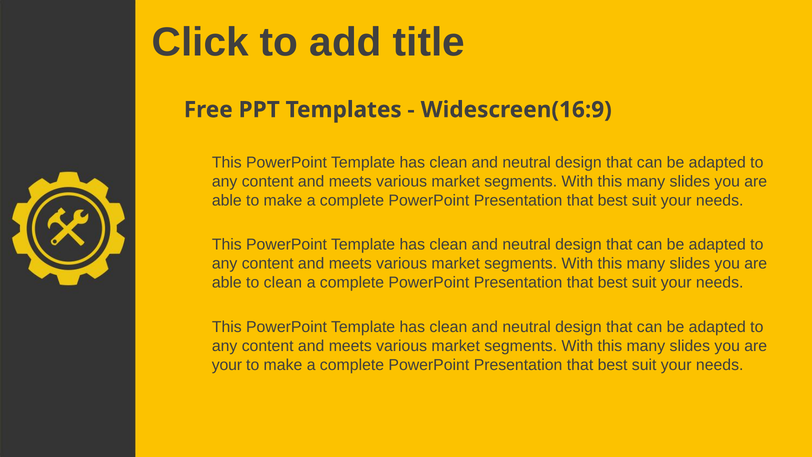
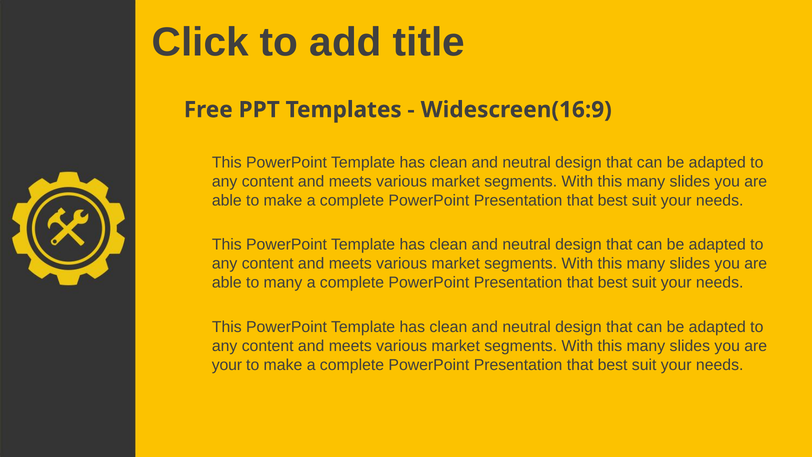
to clean: clean -> many
